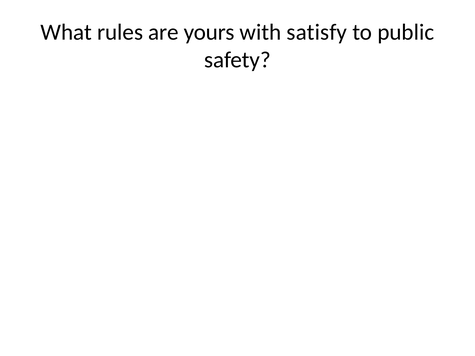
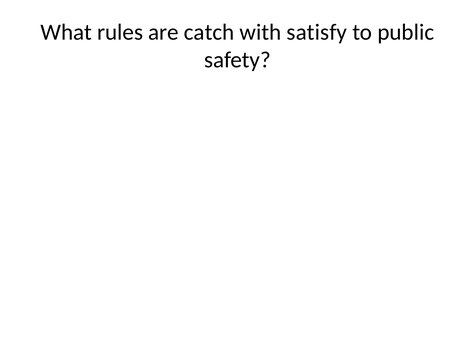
yours: yours -> catch
